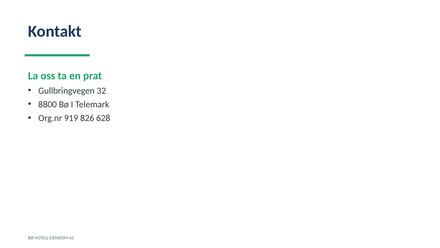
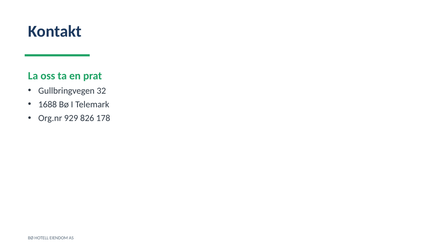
8800: 8800 -> 1688
919: 919 -> 929
628: 628 -> 178
